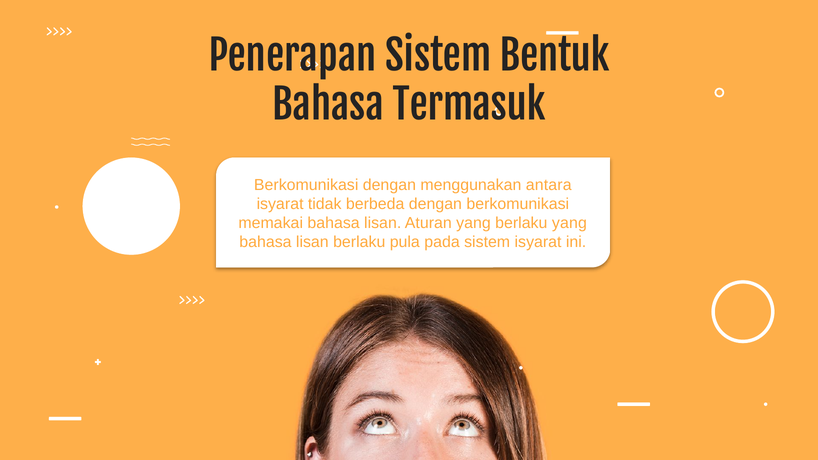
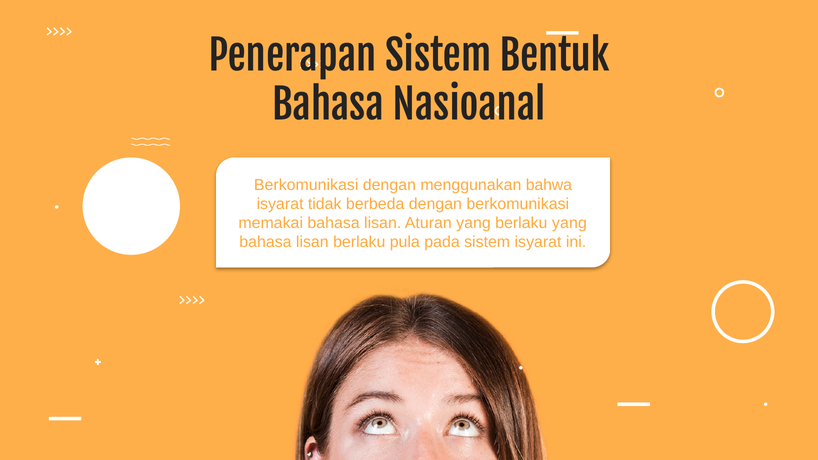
Termasuk: Termasuk -> Nasioanal
antara: antara -> bahwa
